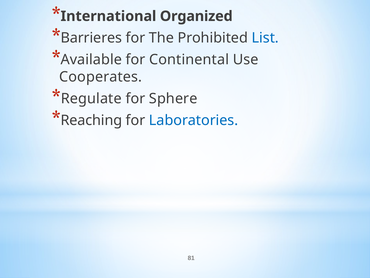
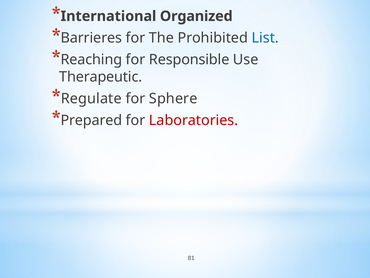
Available: Available -> Reaching
Continental: Continental -> Responsible
Cooperates: Cooperates -> Therapeutic
Reaching: Reaching -> Prepared
Laboratories colour: blue -> red
